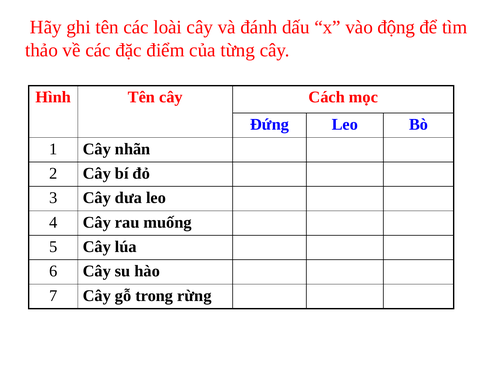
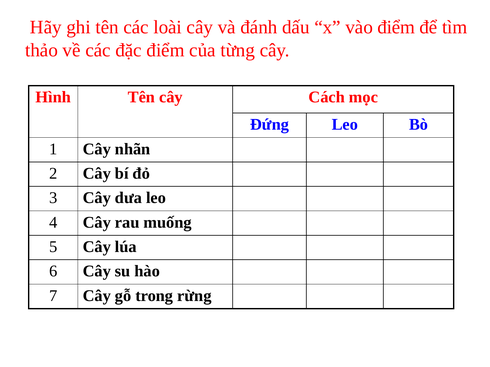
vào động: động -> điểm
